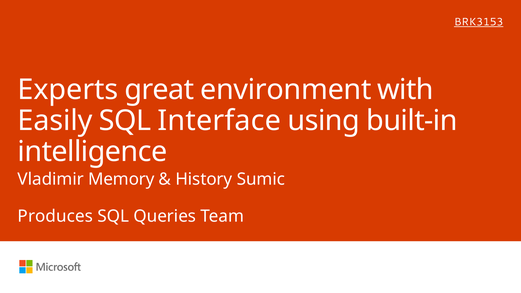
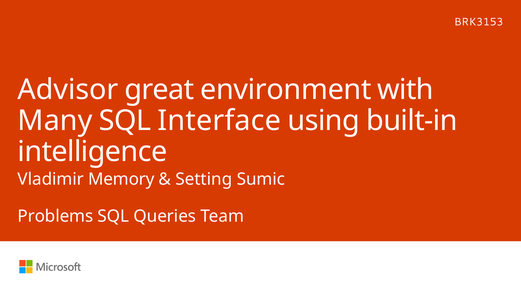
BRK3153 underline: present -> none
Experts: Experts -> Advisor
Easily: Easily -> Many
History: History -> Setting
Produces: Produces -> Problems
